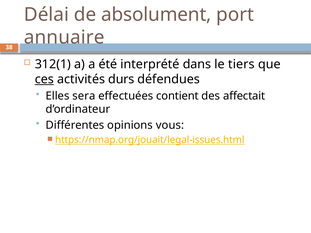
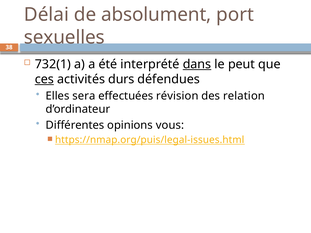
annuaire: annuaire -> sexuelles
312(1: 312(1 -> 732(1
dans underline: none -> present
tiers: tiers -> peut
contient: contient -> révision
affectait: affectait -> relation
https://nmap.org/jouait/legal-issues.html: https://nmap.org/jouait/legal-issues.html -> https://nmap.org/puis/legal-issues.html
